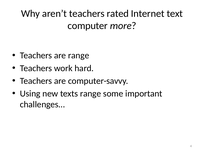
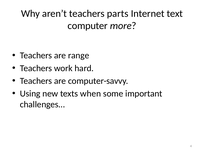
rated: rated -> parts
texts range: range -> when
